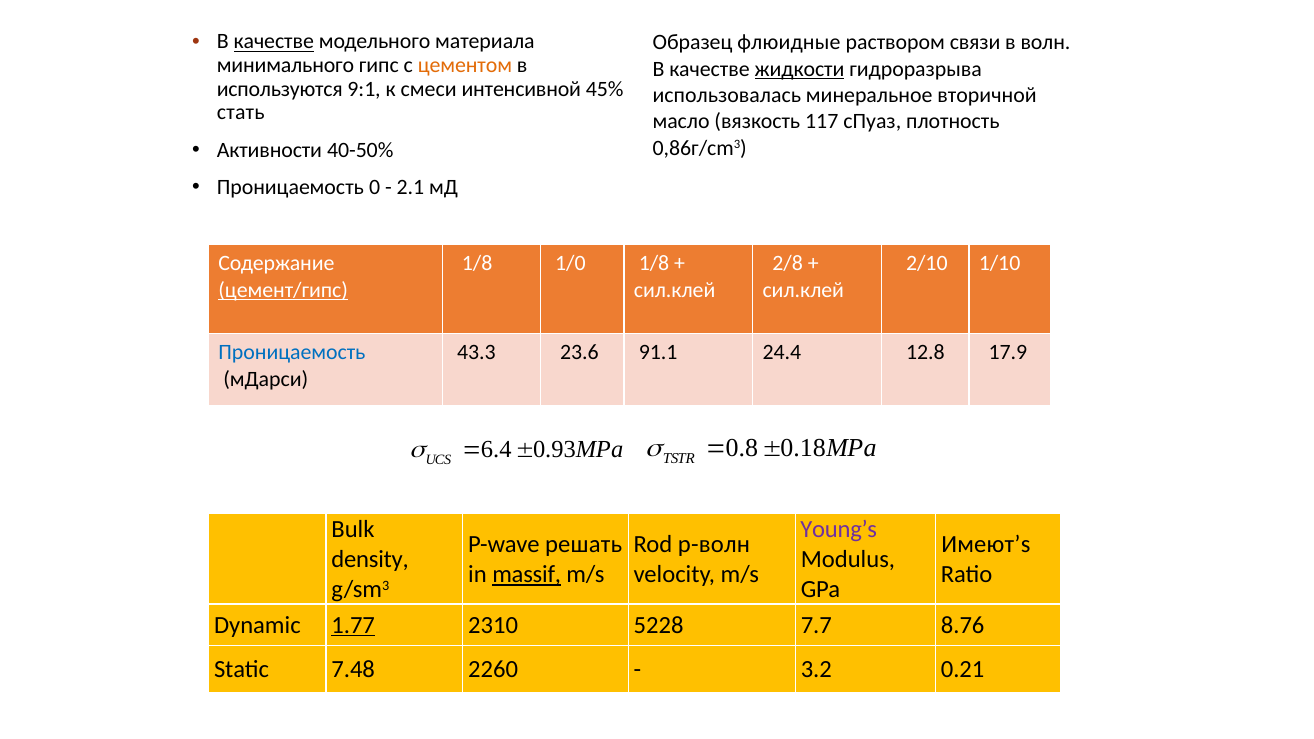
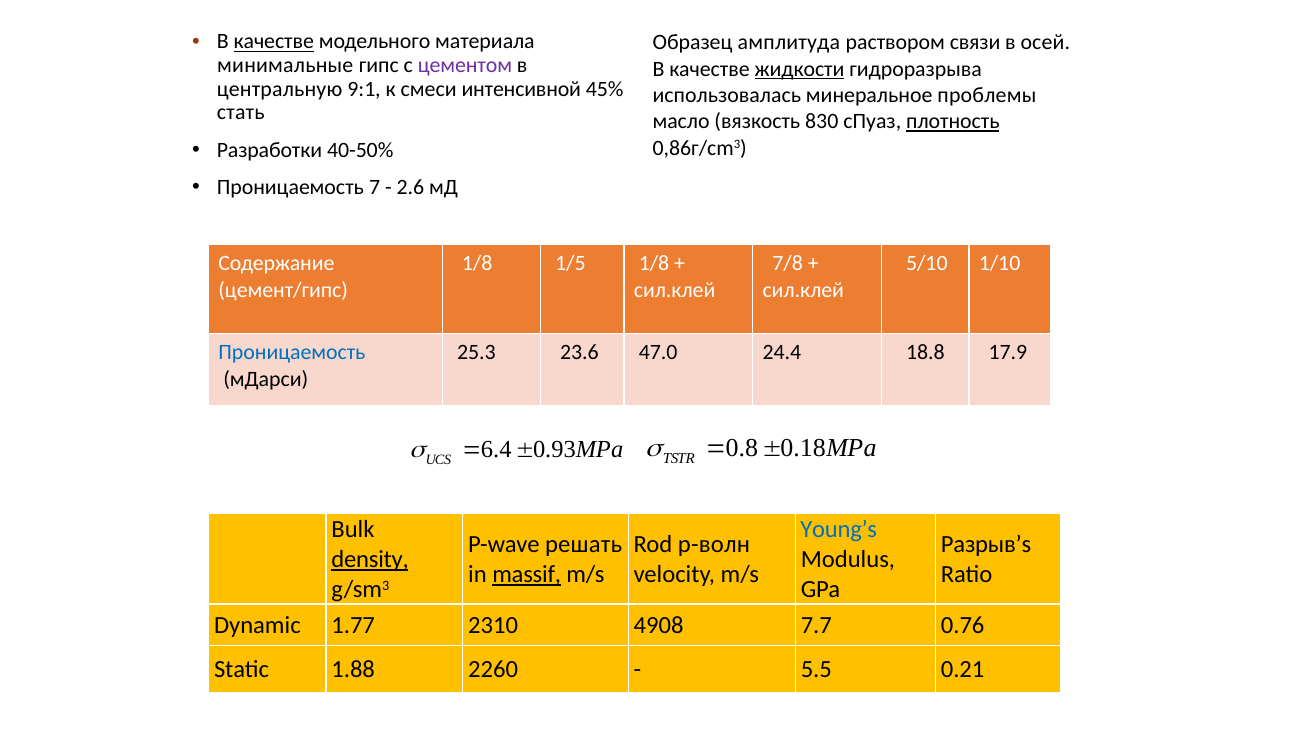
флюидные: флюидные -> амплитуда
волн: волн -> осей
минимального: минимального -> минимальные
цементом colour: orange -> purple
используются: используются -> центральную
вторичной: вторичной -> проблемы
117: 117 -> 830
плотность underline: none -> present
Активности: Активности -> Разработки
Проницаемость 0: 0 -> 7
2.1: 2.1 -> 2.6
1/0: 1/0 -> 1/5
2/8: 2/8 -> 7/8
2/10: 2/10 -> 5/10
цемент/гипс underline: present -> none
43.3: 43.3 -> 25.3
91.1: 91.1 -> 47.0
12.8: 12.8 -> 18.8
Young’s colour: purple -> blue
Имеют’s: Имеют’s -> Разрыв’s
density underline: none -> present
1.77 underline: present -> none
5228: 5228 -> 4908
8.76: 8.76 -> 0.76
7.48: 7.48 -> 1.88
3.2: 3.2 -> 5.5
